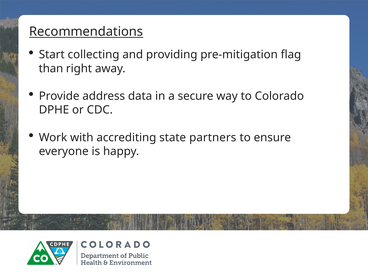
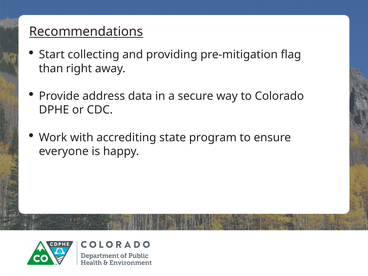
partners: partners -> program
